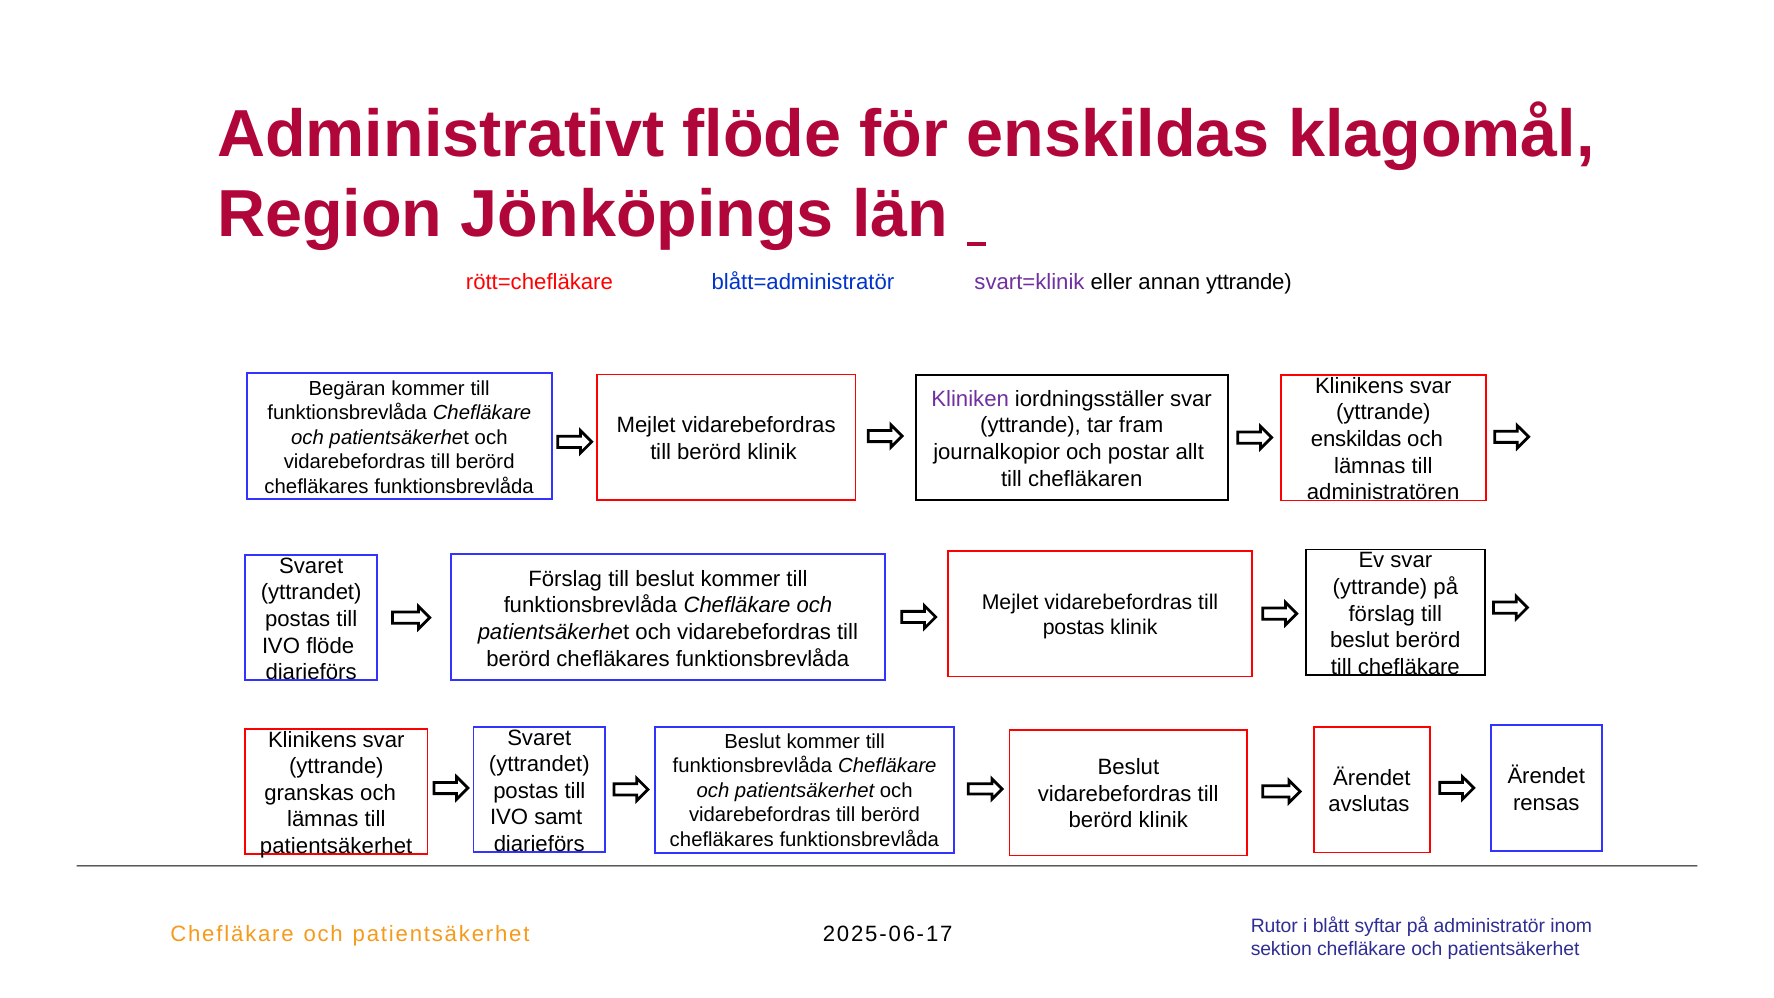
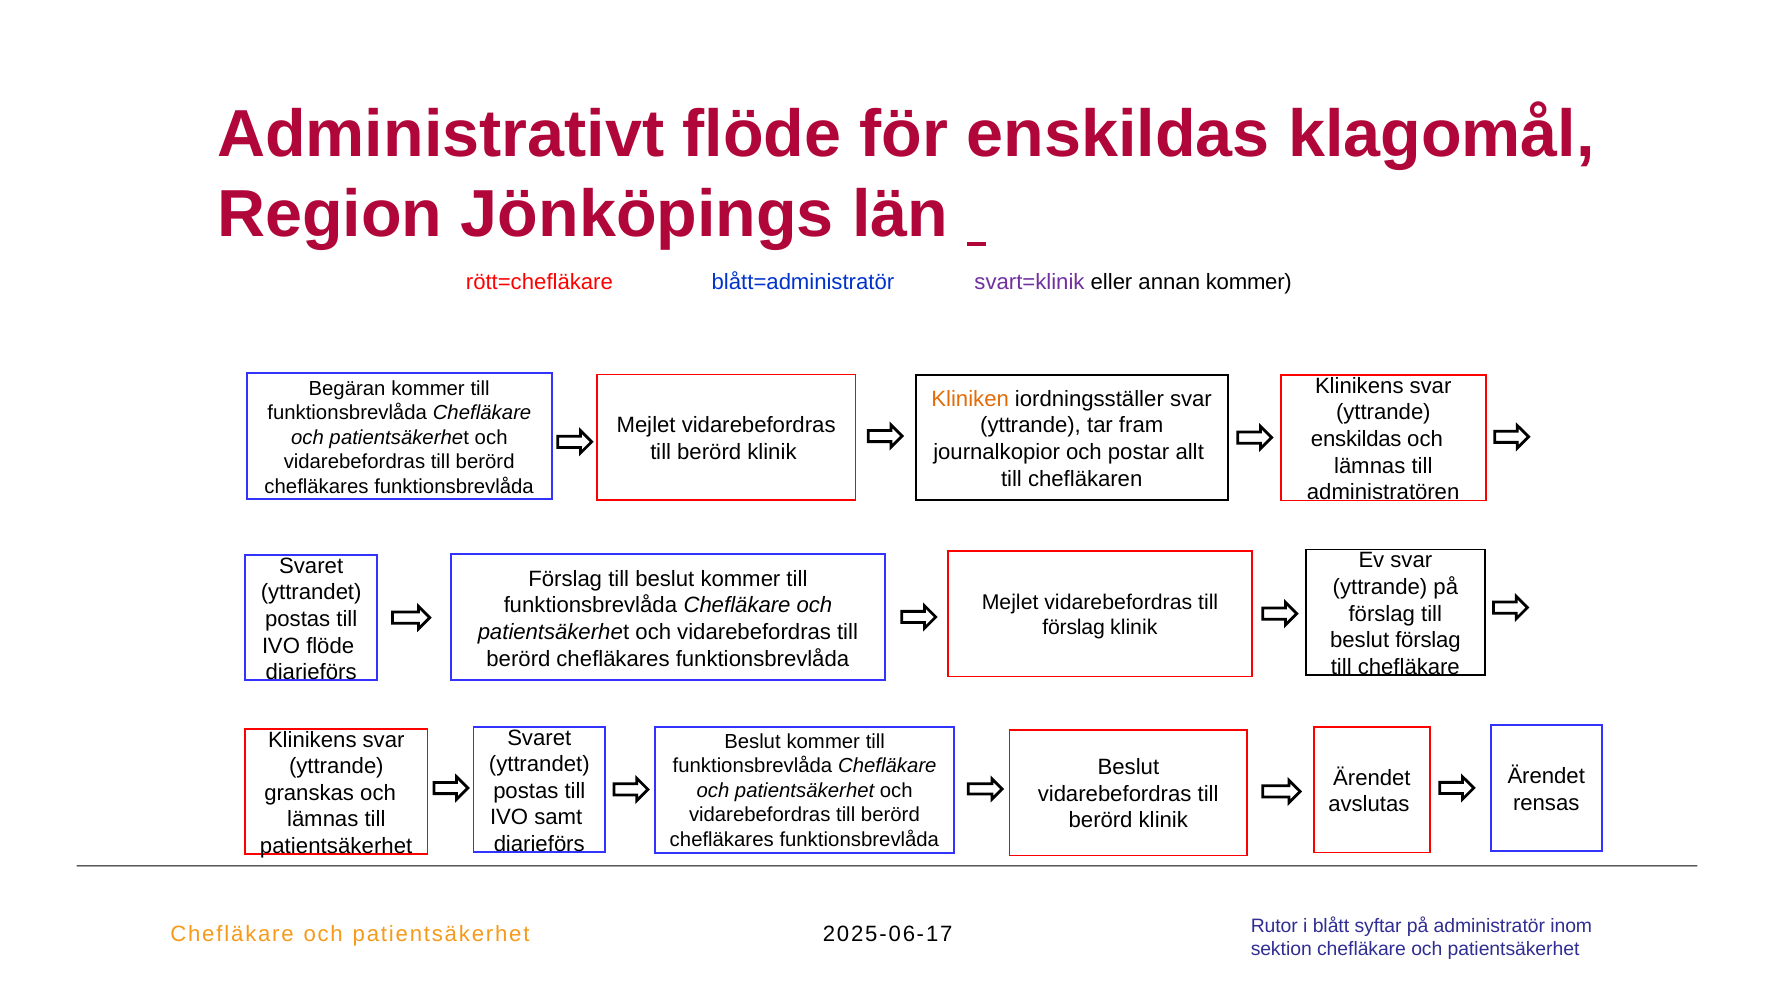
annan yttrande: yttrande -> kommer
Kliniken colour: purple -> orange
postas at (1074, 628): postas -> förslag
beslut berörd: berörd -> förslag
